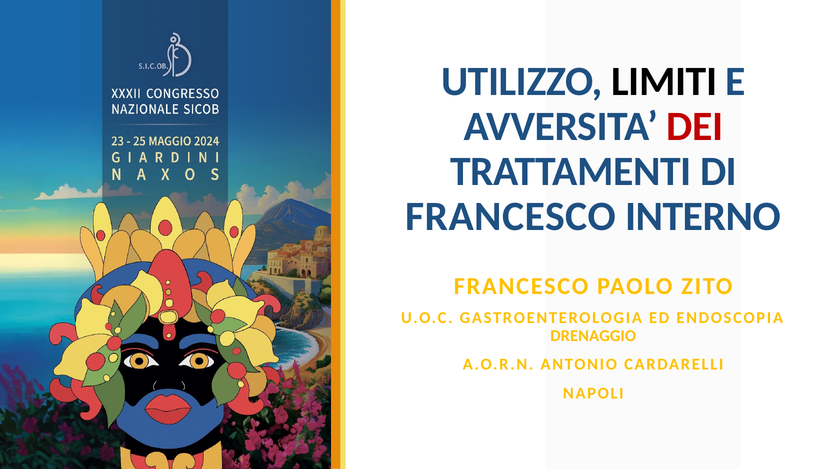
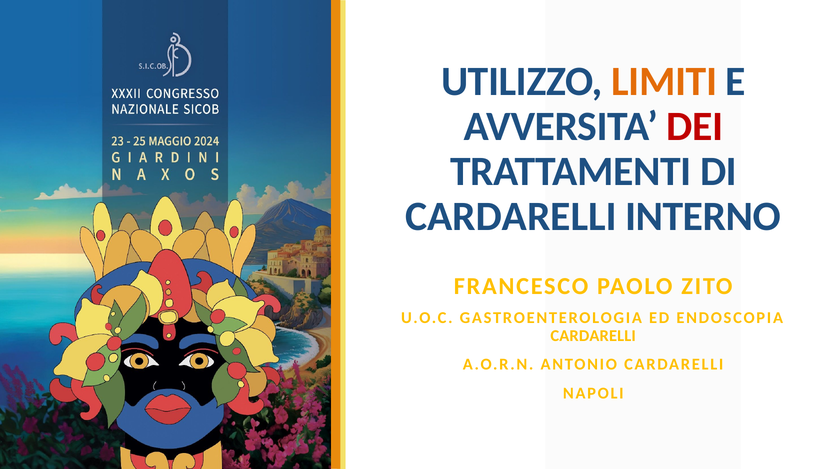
LIMITI colour: black -> orange
FRANCESCO at (511, 217): FRANCESCO -> CARDARELLI
DRENAGGIO at (593, 336): DRENAGGIO -> CARDARELLI
